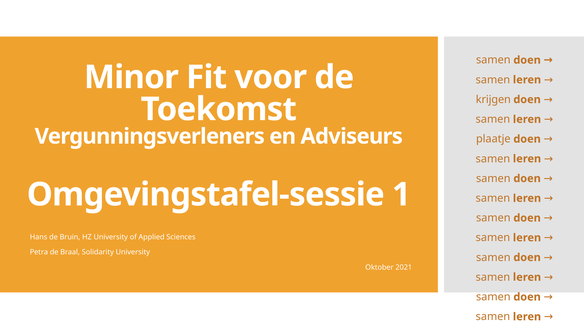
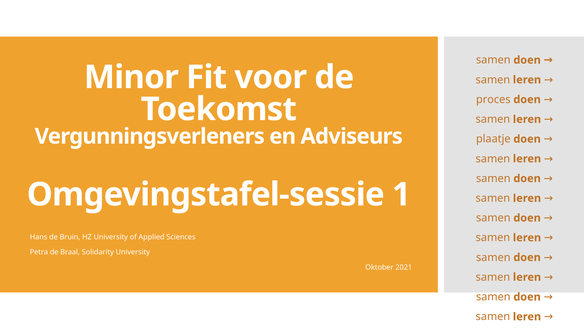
krijgen: krijgen -> proces
